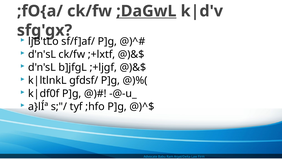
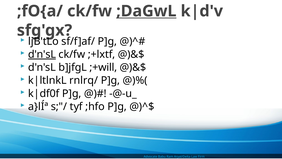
d'n'sL at (42, 54) underline: none -> present
;+ljgf: ;+ljgf -> ;+will
gfdsf/: gfdsf/ -> rnlrq/
